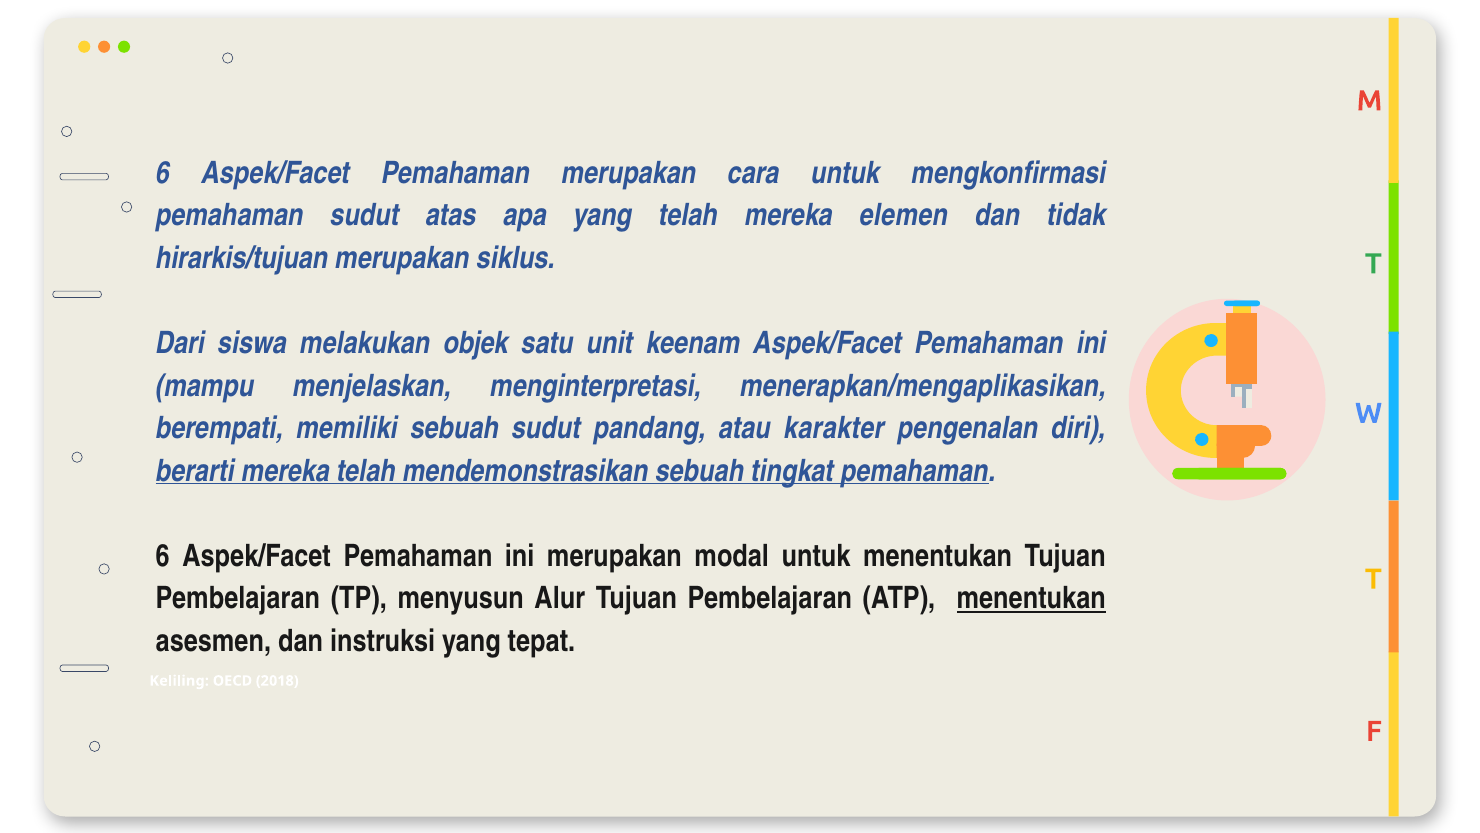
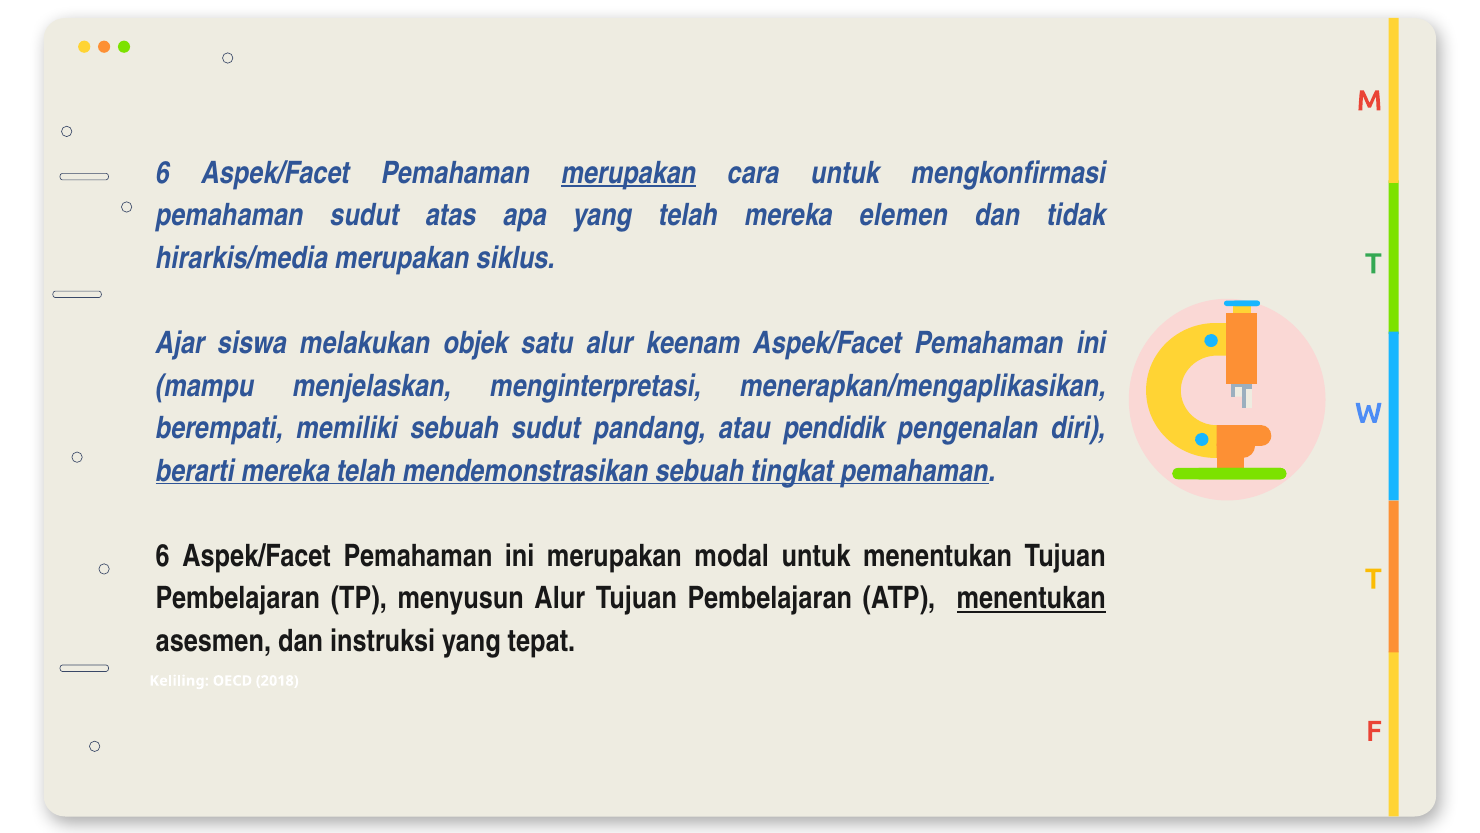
merupakan at (629, 173) underline: none -> present
hirarkis/tujuan: hirarkis/tujuan -> hirarkis/media
Dari: Dari -> Ajar
satu unit: unit -> alur
karakter: karakter -> pendidik
